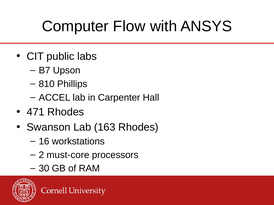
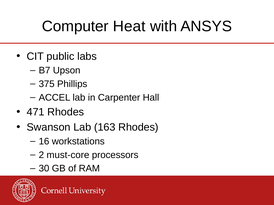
Flow: Flow -> Heat
810: 810 -> 375
